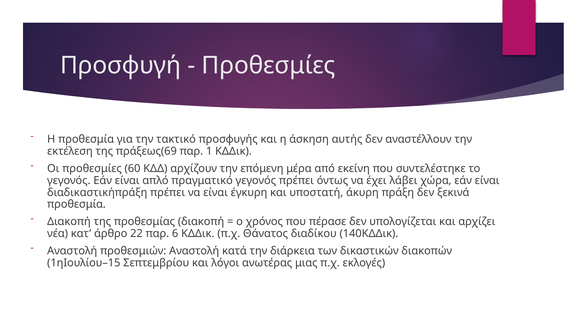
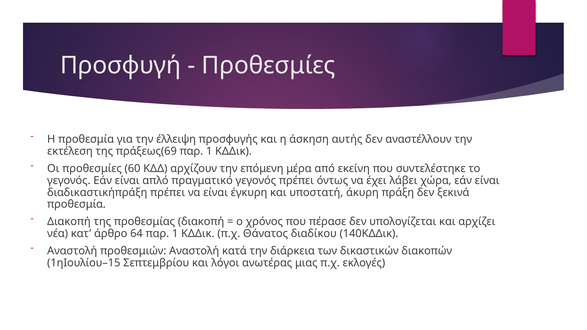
τακτικό: τακτικό -> έλλειψη
22: 22 -> 64
6 at (175, 234): 6 -> 1
